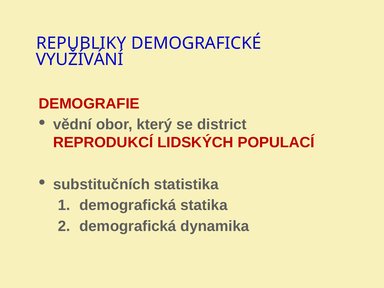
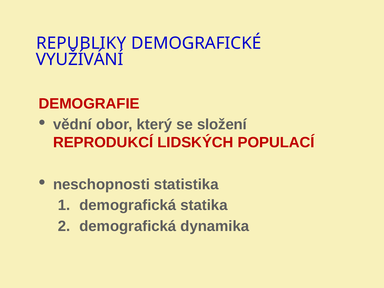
district: district -> složení
substitučních: substitučních -> neschopnosti
